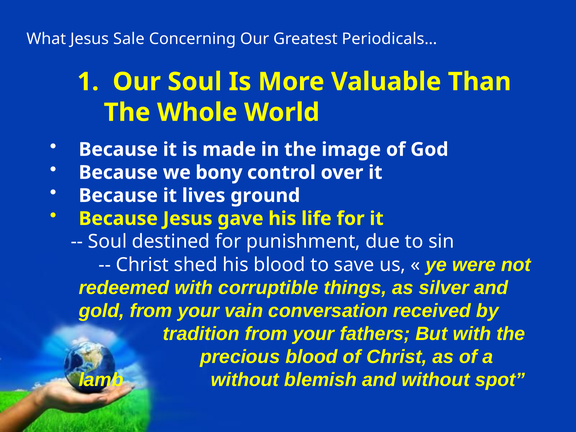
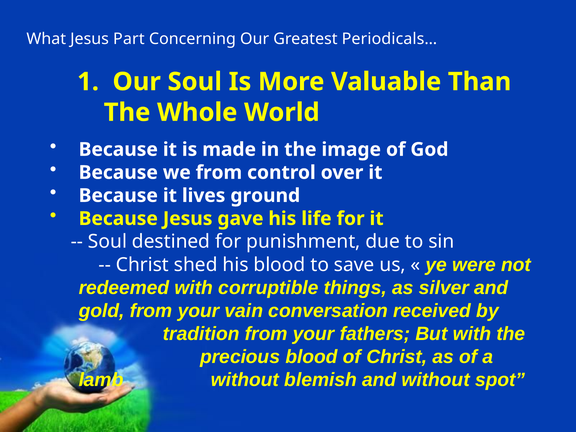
Sale: Sale -> Part
we bony: bony -> from
